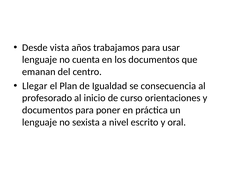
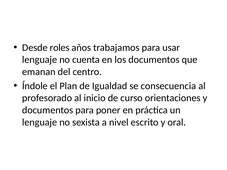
vista: vista -> roles
Llegar: Llegar -> Índole
